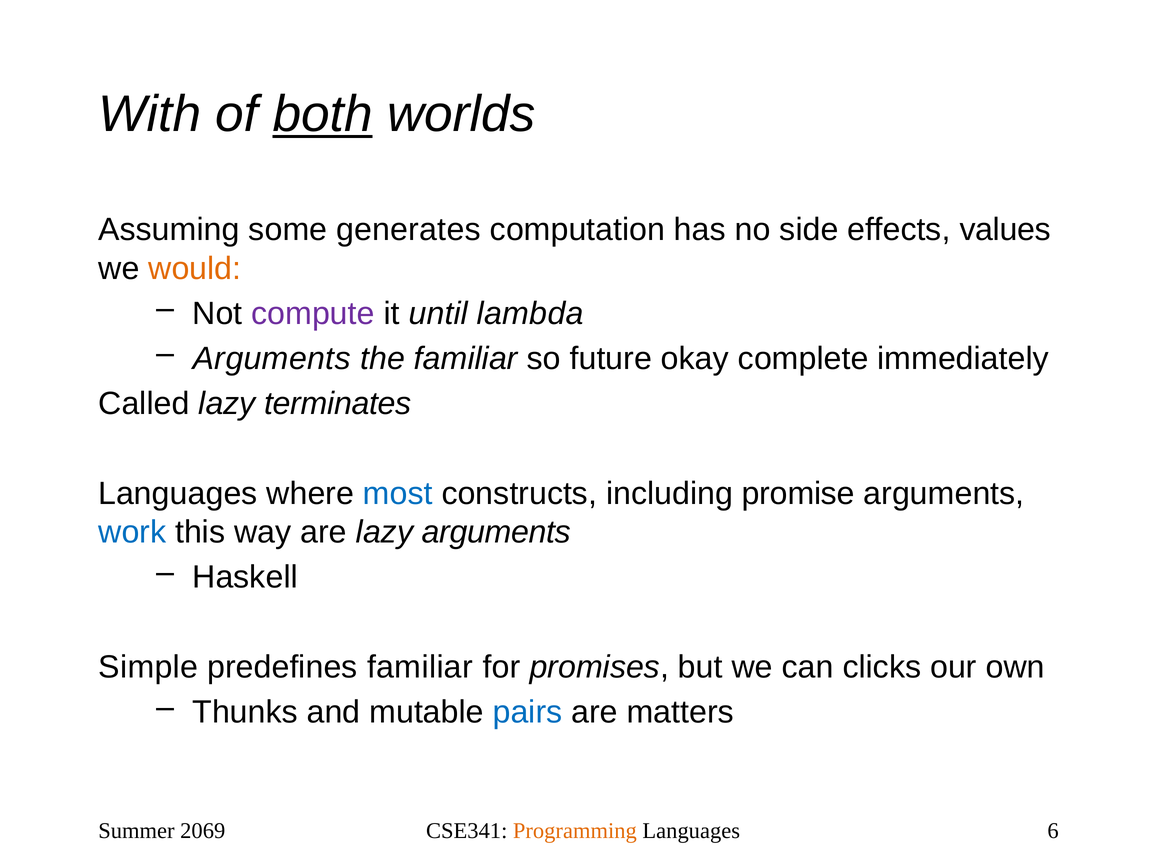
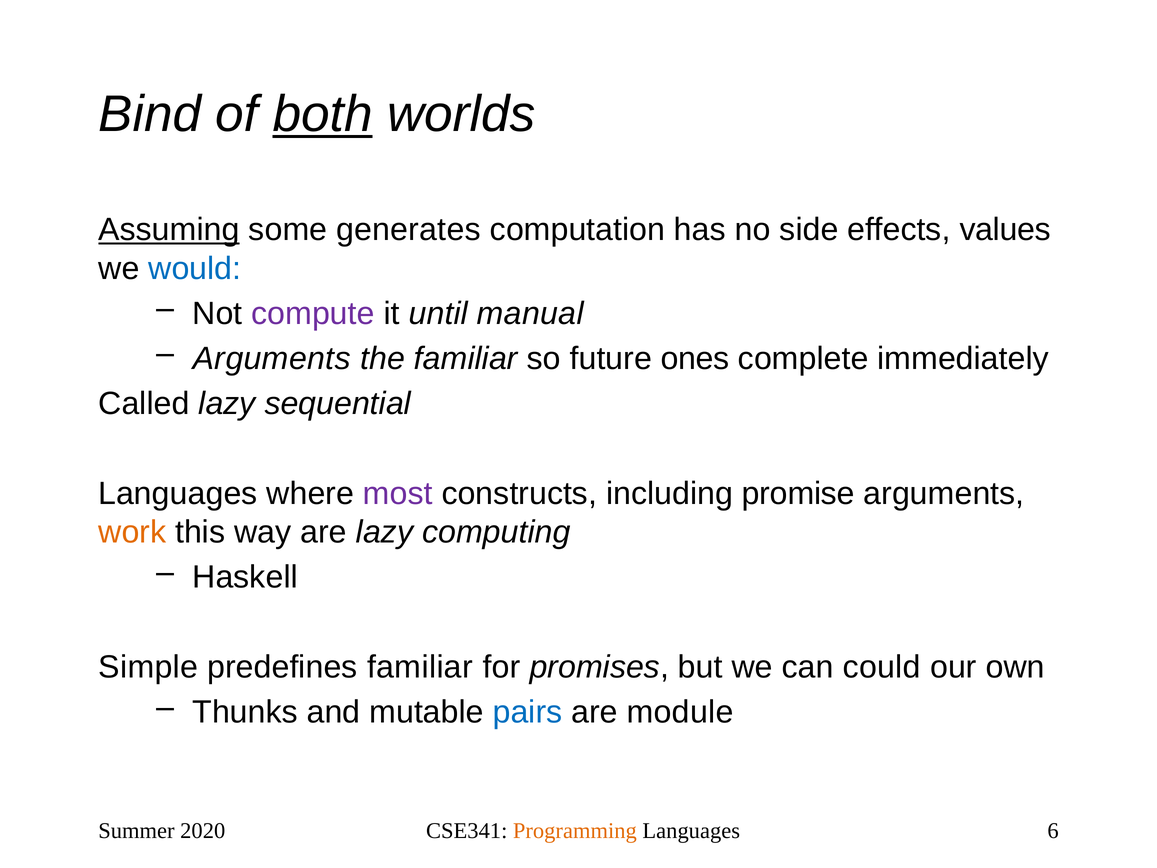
With: With -> Bind
Assuming underline: none -> present
would colour: orange -> blue
lambda: lambda -> manual
okay: okay -> ones
terminates: terminates -> sequential
most colour: blue -> purple
work colour: blue -> orange
lazy arguments: arguments -> computing
clicks: clicks -> could
matters: matters -> module
2069: 2069 -> 2020
